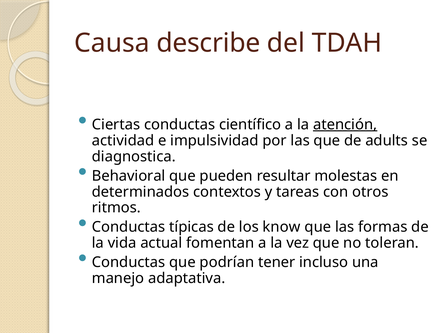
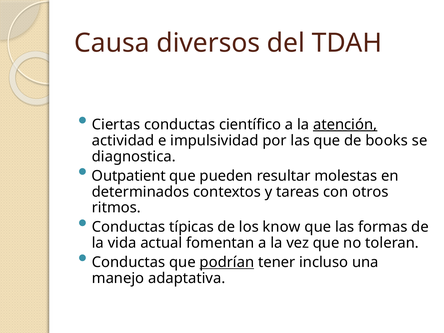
describe: describe -> diversos
adults: adults -> books
Behavioral: Behavioral -> Outpatient
podrían underline: none -> present
